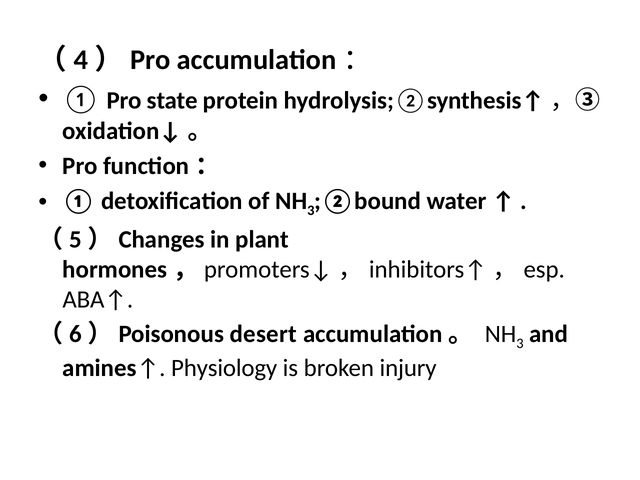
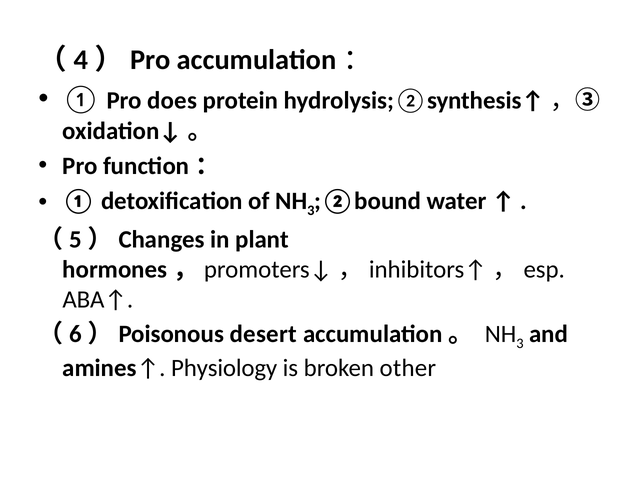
state: state -> does
injury: injury -> other
